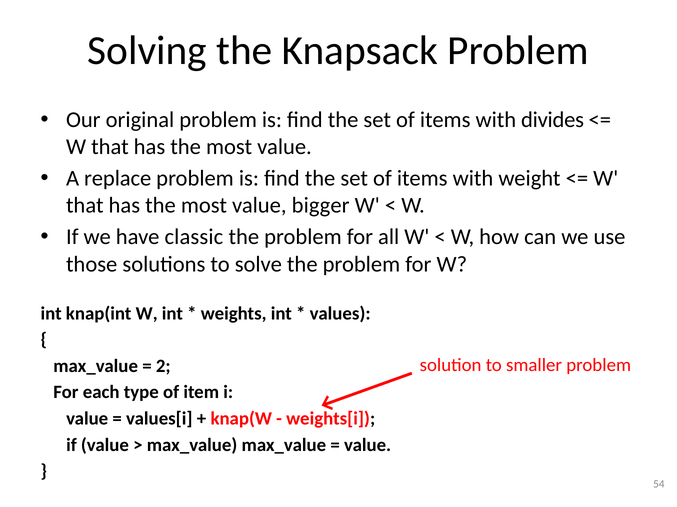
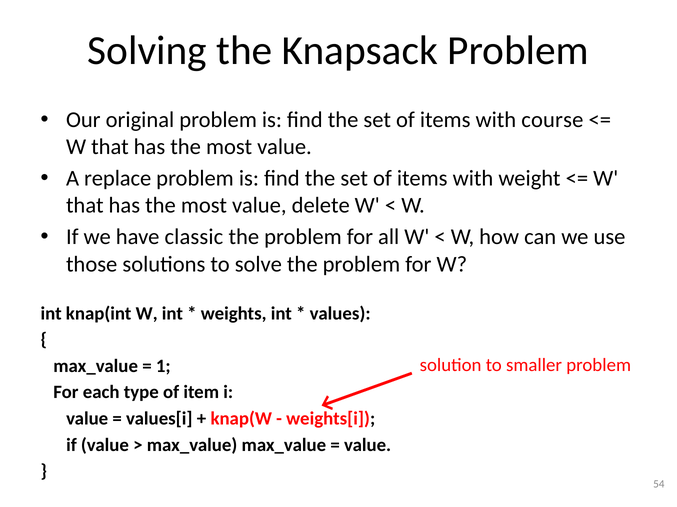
divides: divides -> course
bigger: bigger -> delete
2: 2 -> 1
